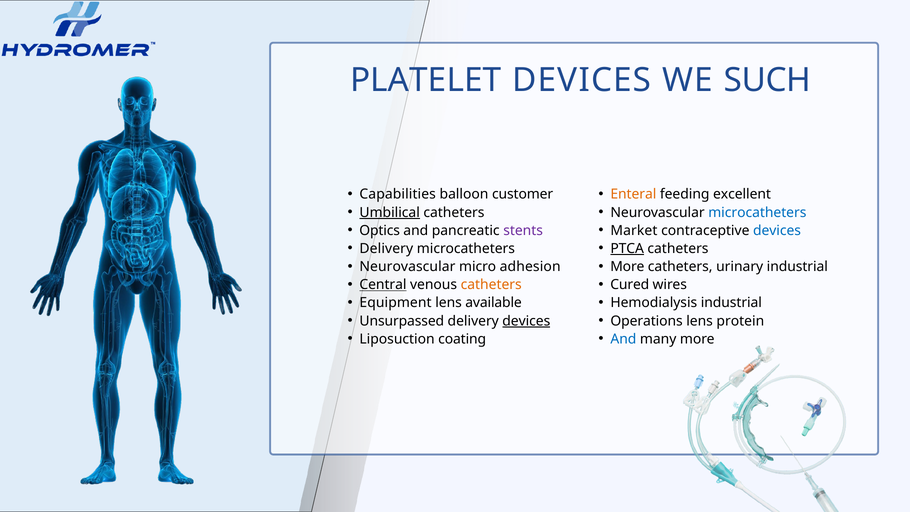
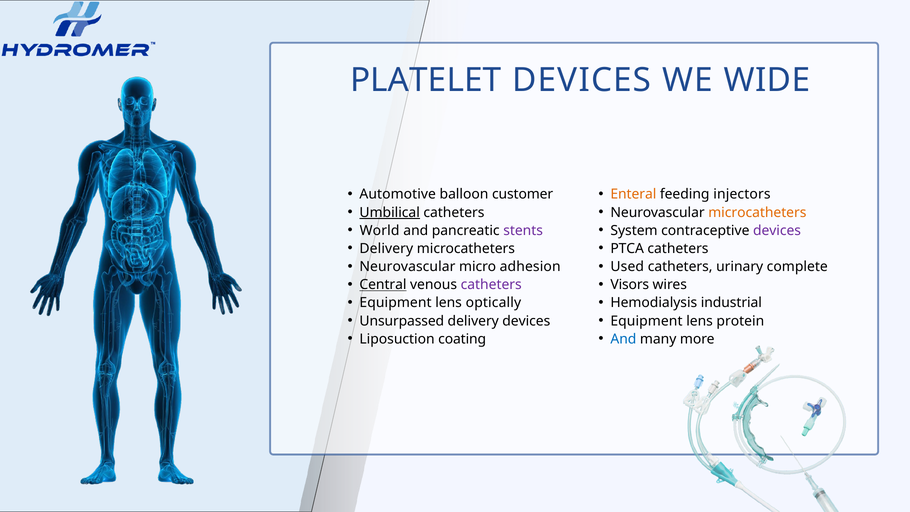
SUCH: SUCH -> WIDE
excellent: excellent -> injectors
Capabilities: Capabilities -> Automotive
microcatheters at (757, 212) colour: blue -> orange
Market: Market -> System
devices at (777, 230) colour: blue -> purple
Optics: Optics -> World
PTCA underline: present -> none
More at (627, 267): More -> Used
urinary industrial: industrial -> complete
Cured: Cured -> Visors
catheters at (491, 285) colour: orange -> purple
available: available -> optically
devices at (526, 321) underline: present -> none
Operations at (647, 321): Operations -> Equipment
